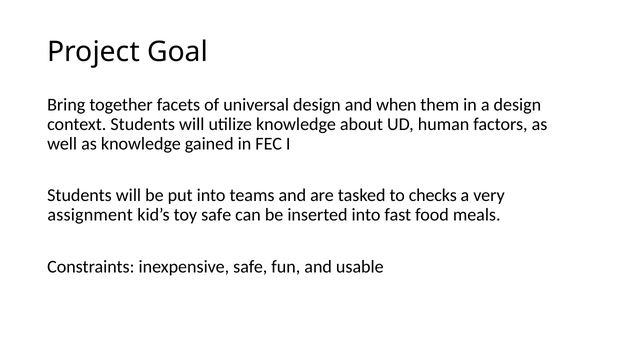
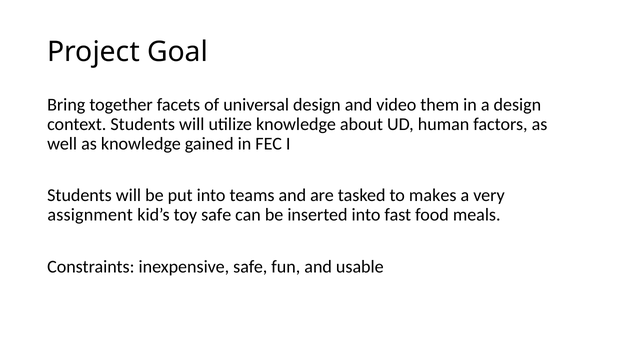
when: when -> video
checks: checks -> makes
